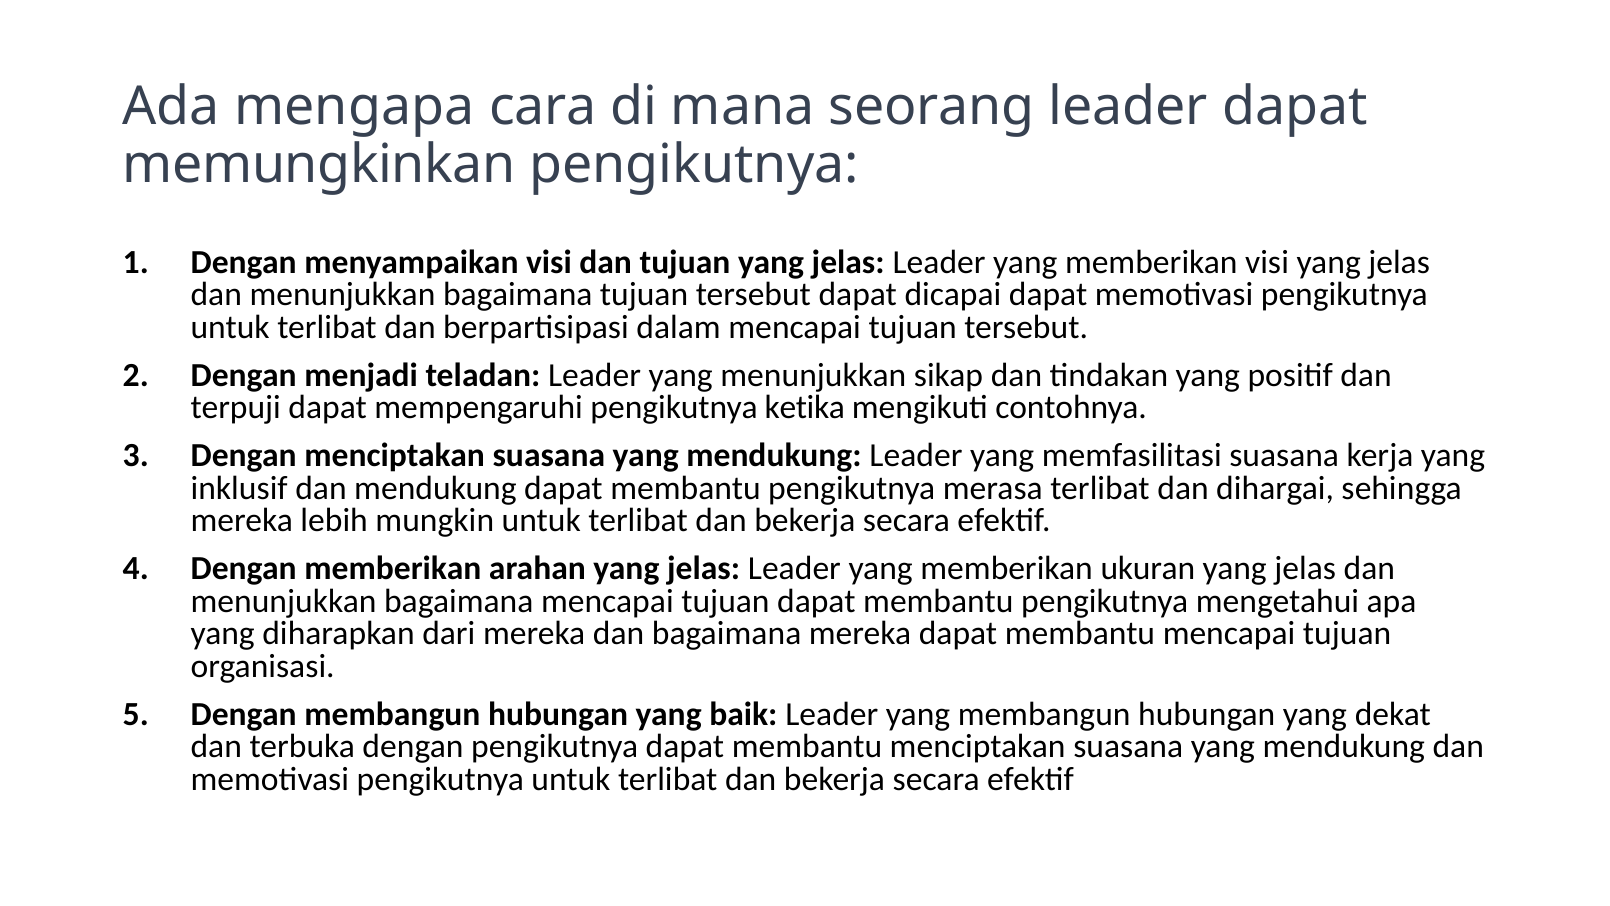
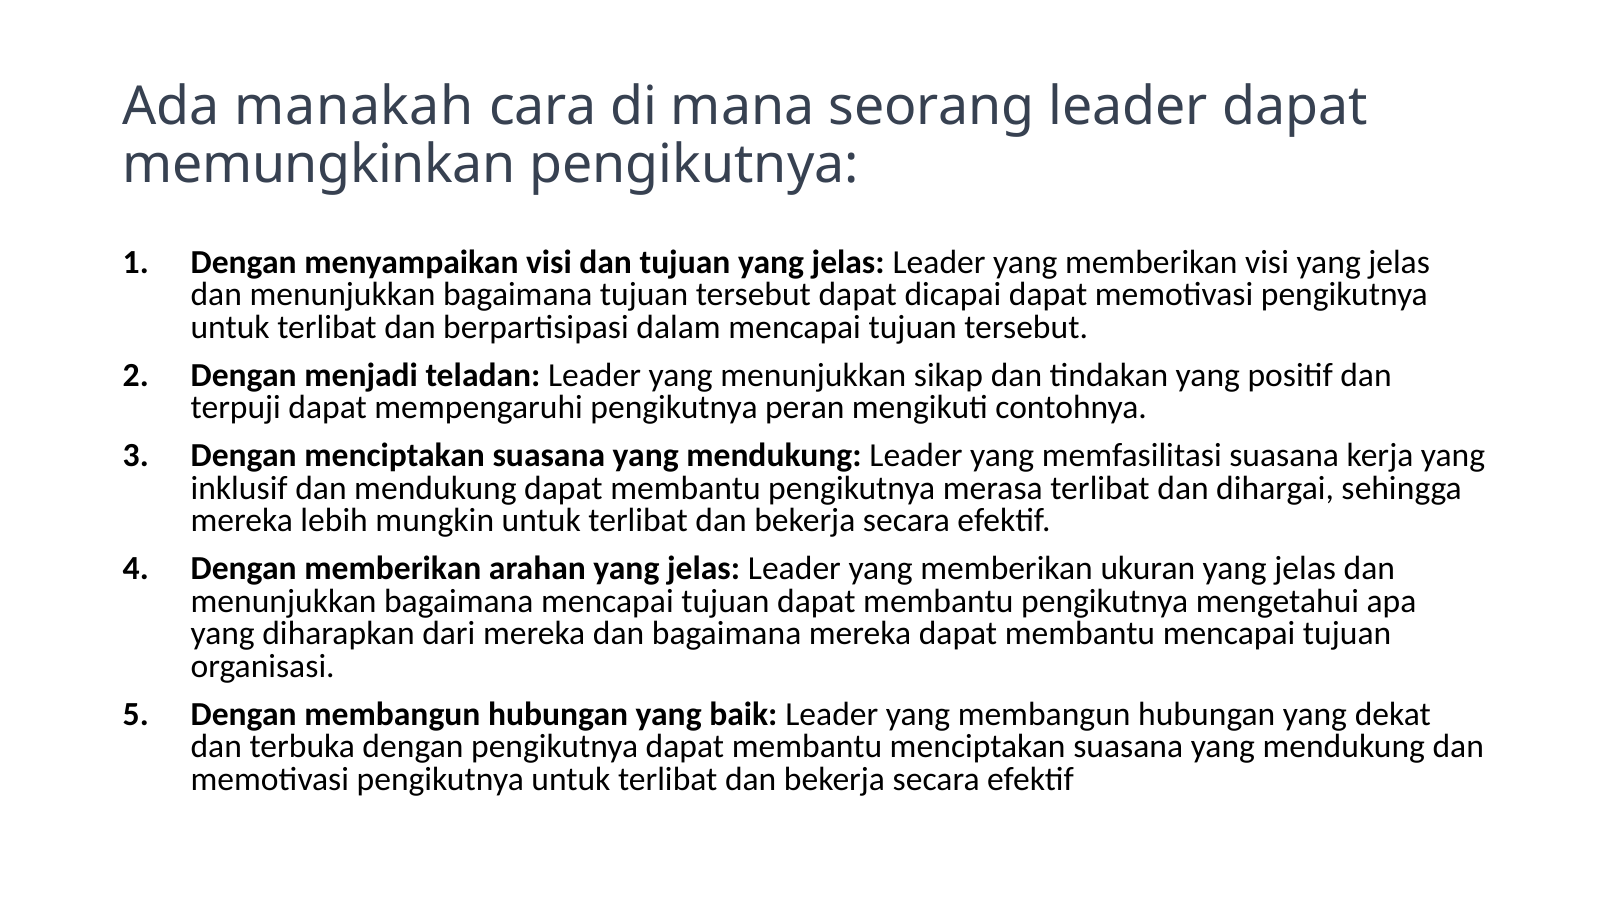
mengapa: mengapa -> manakah
ketika: ketika -> peran
